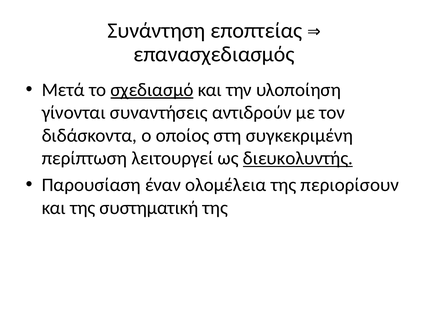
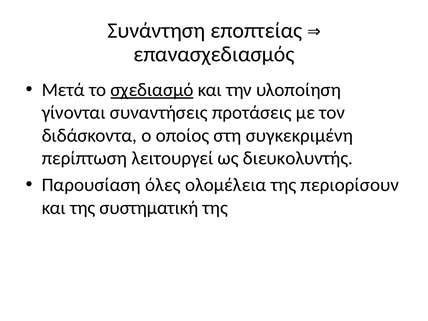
αντιδρούν: αντιδρούν -> προτάσεις
διευκολυντής underline: present -> none
έναν: έναν -> όλες
